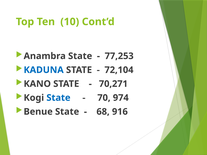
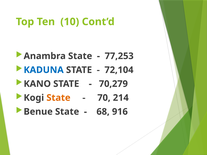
70,271: 70,271 -> 70,279
State at (58, 98) colour: blue -> orange
974: 974 -> 214
